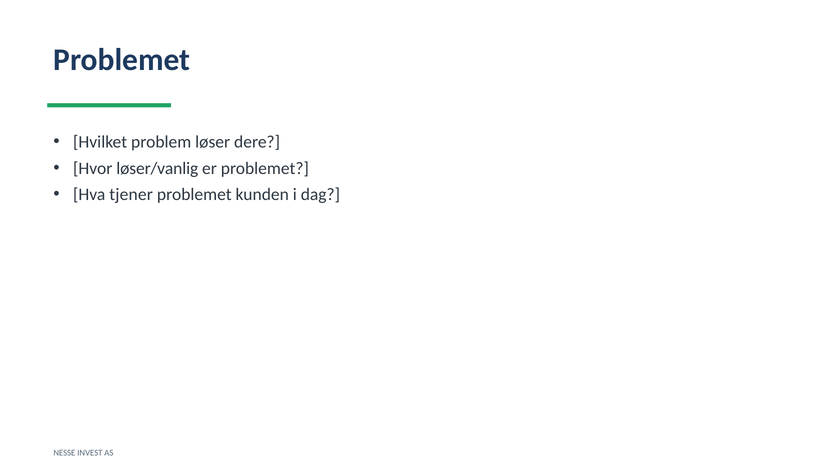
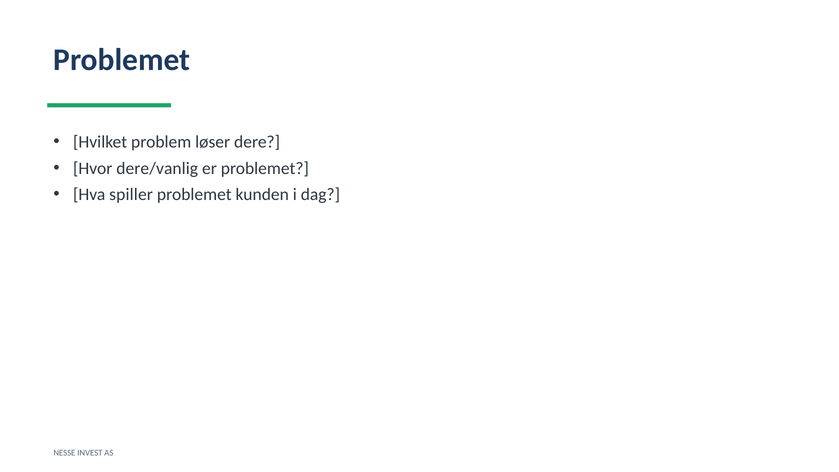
løser/vanlig: løser/vanlig -> dere/vanlig
tjener: tjener -> spiller
